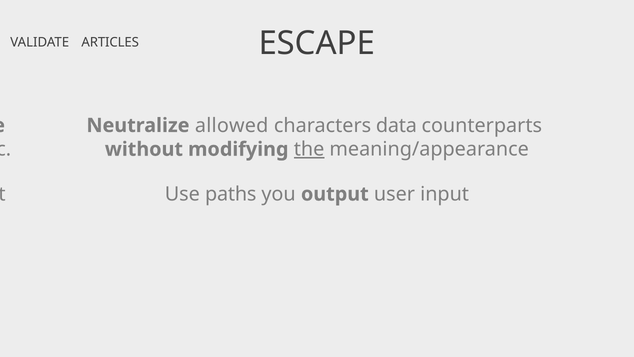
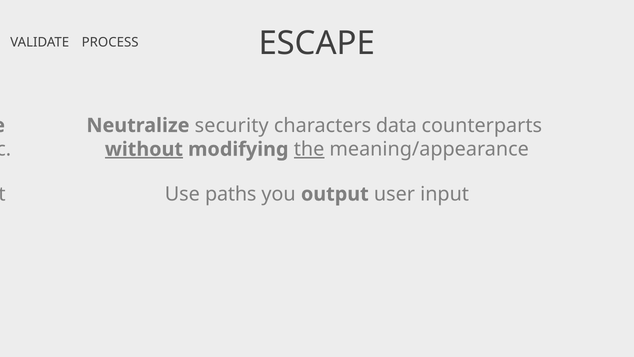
ARTICLES: ARTICLES -> PROCESS
allowed: allowed -> security
without underline: none -> present
